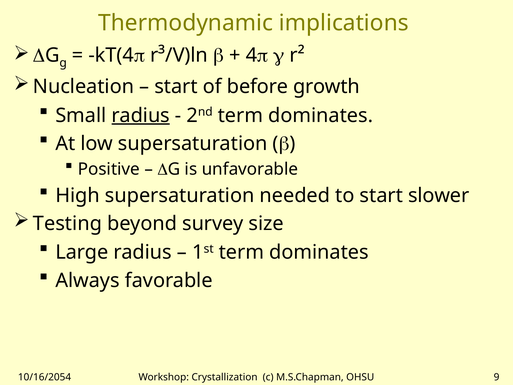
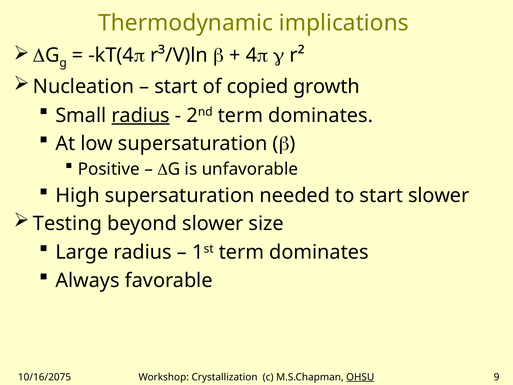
before: before -> copied
beyond survey: survey -> slower
10/16/2054: 10/16/2054 -> 10/16/2075
OHSU underline: none -> present
